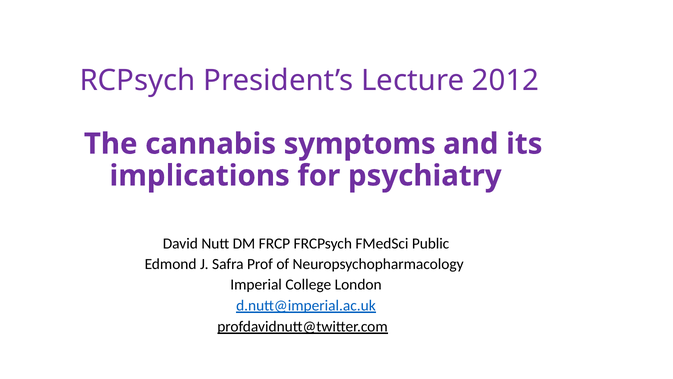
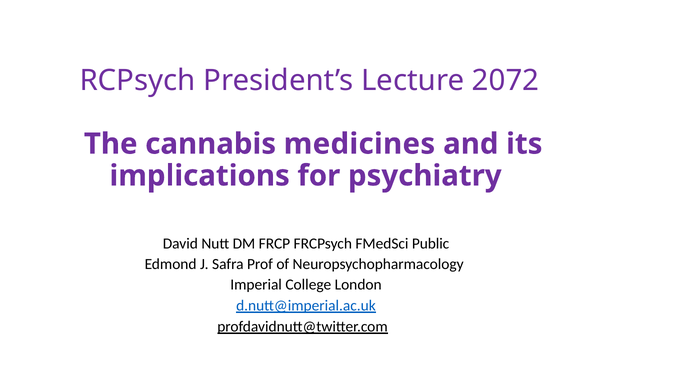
2012: 2012 -> 2072
symptoms: symptoms -> medicines
